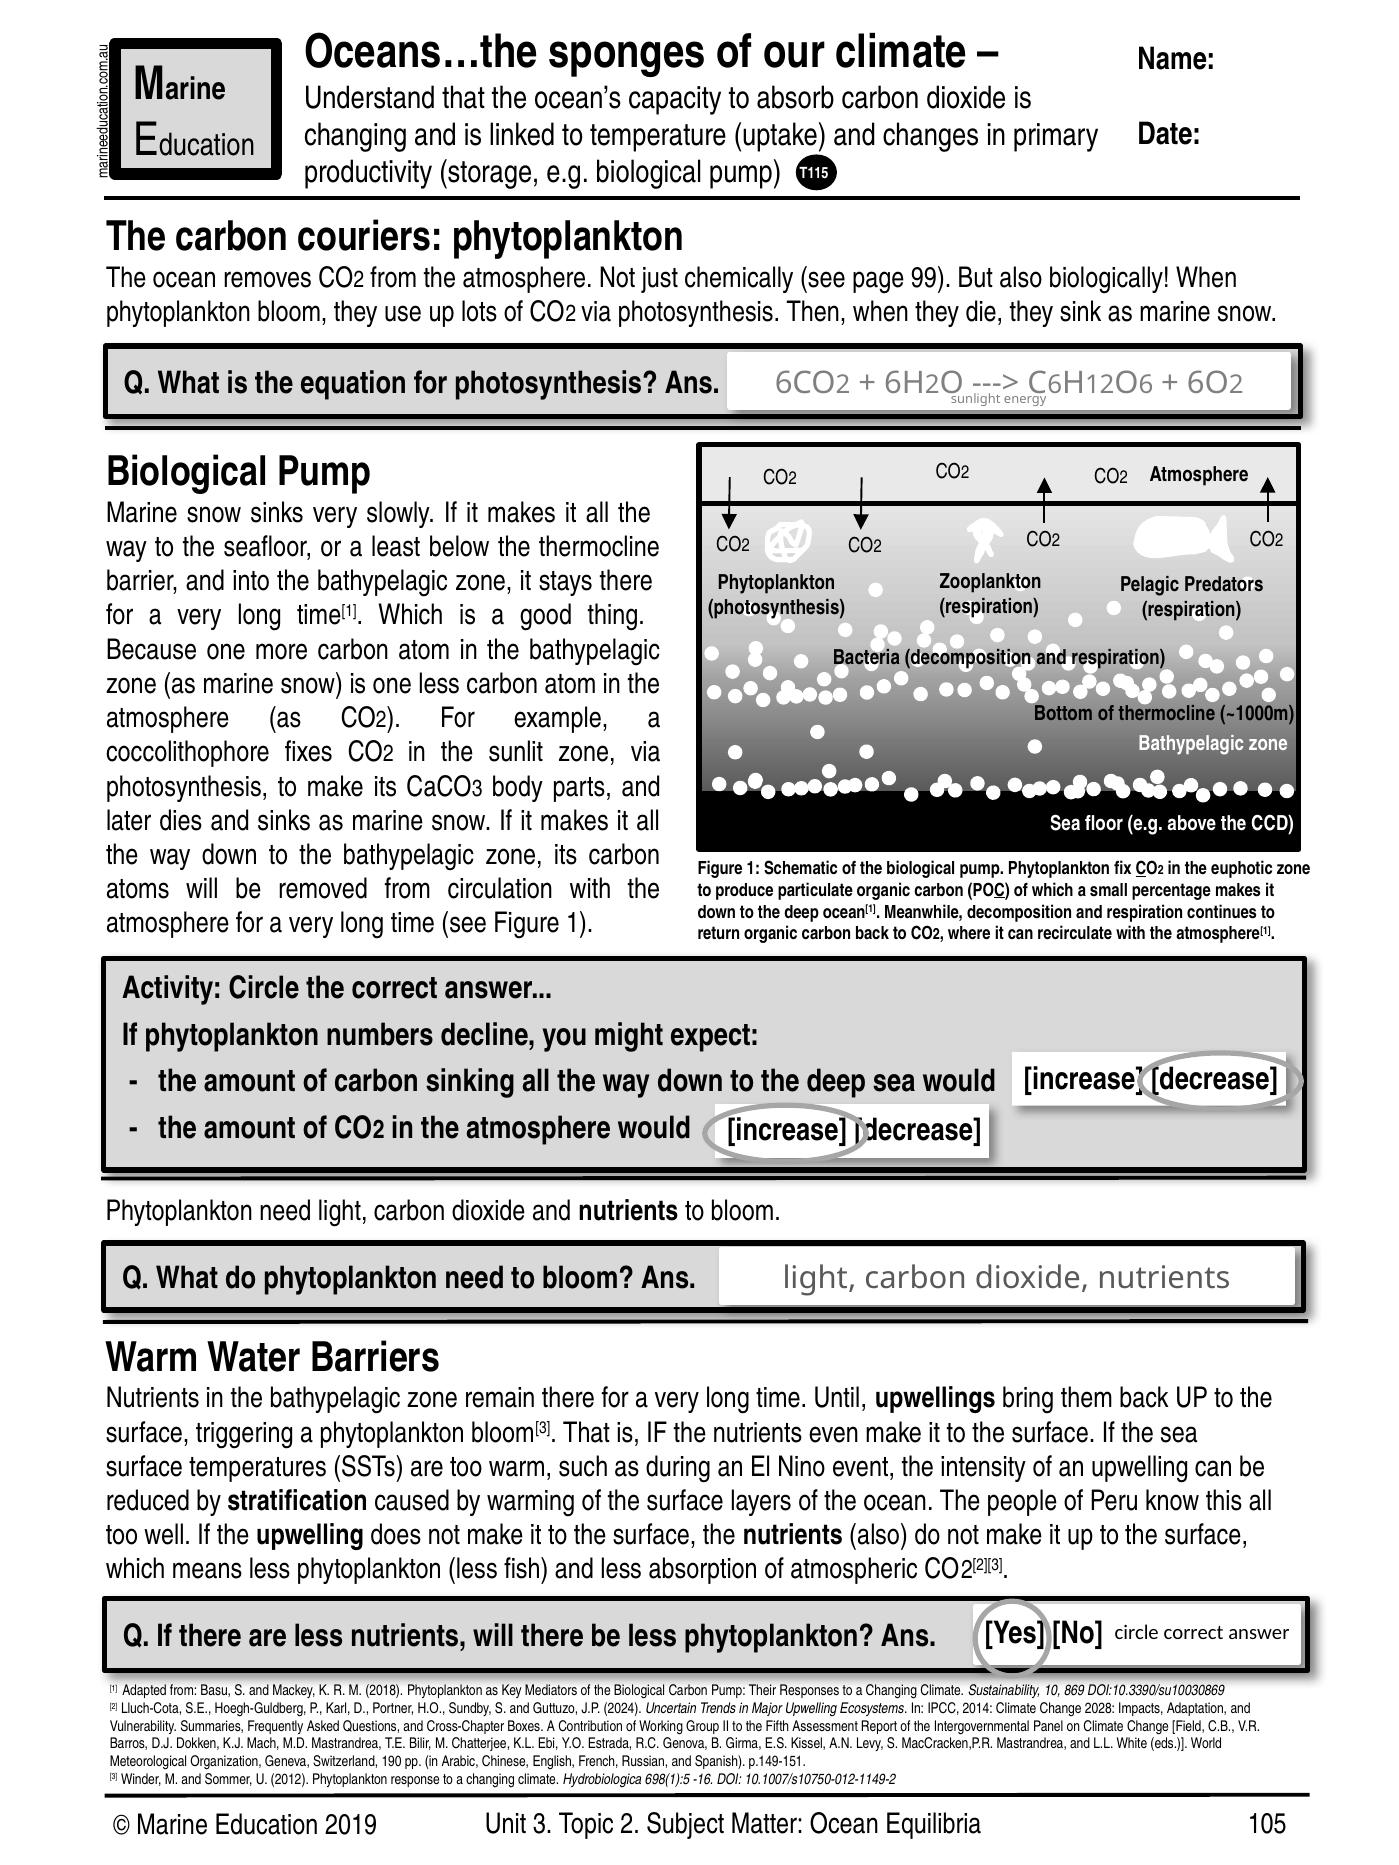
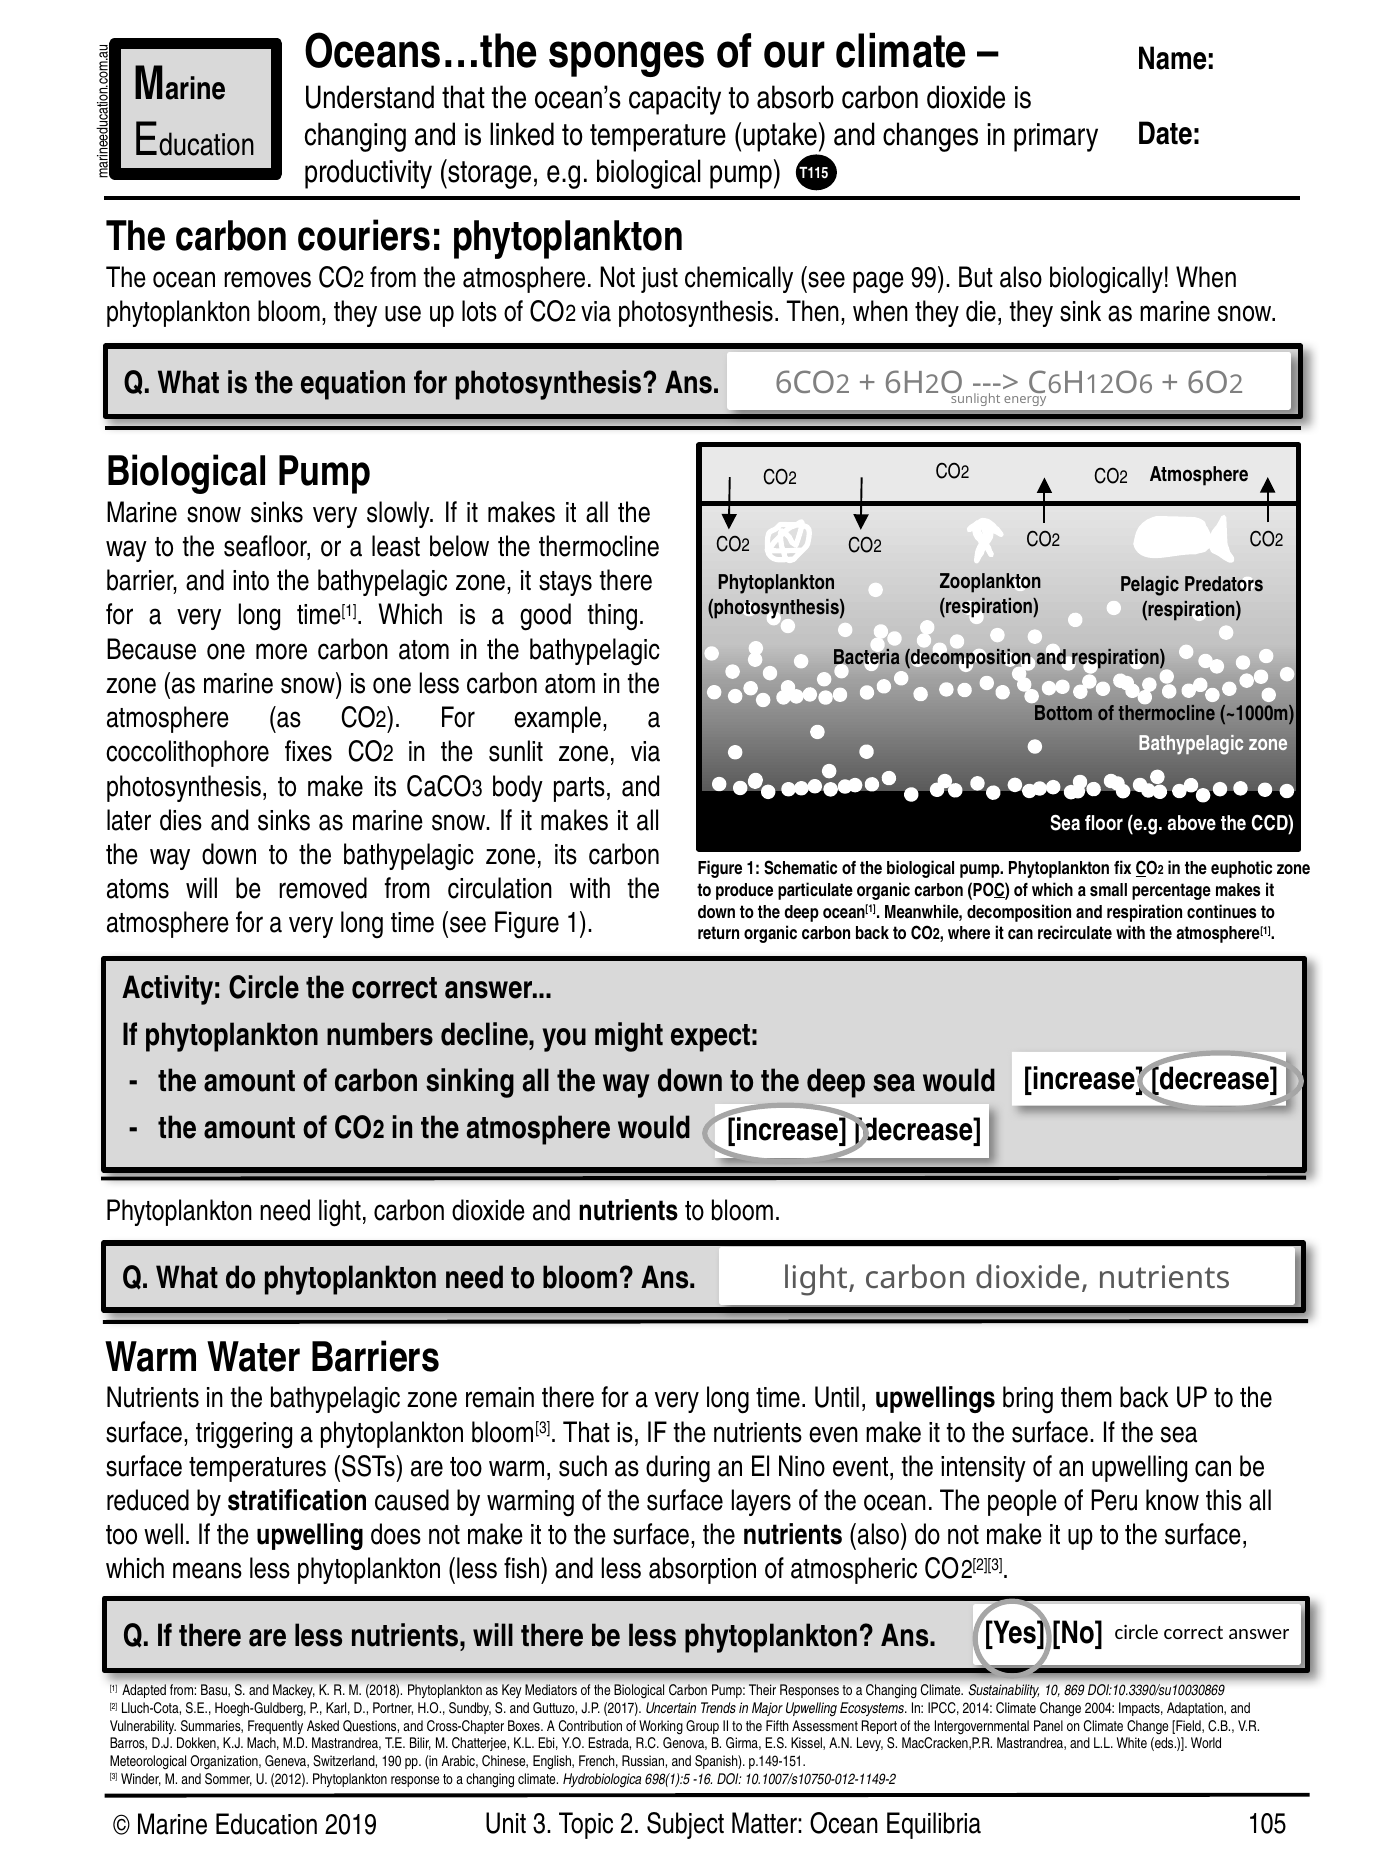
2024: 2024 -> 2017
2028: 2028 -> 2004
